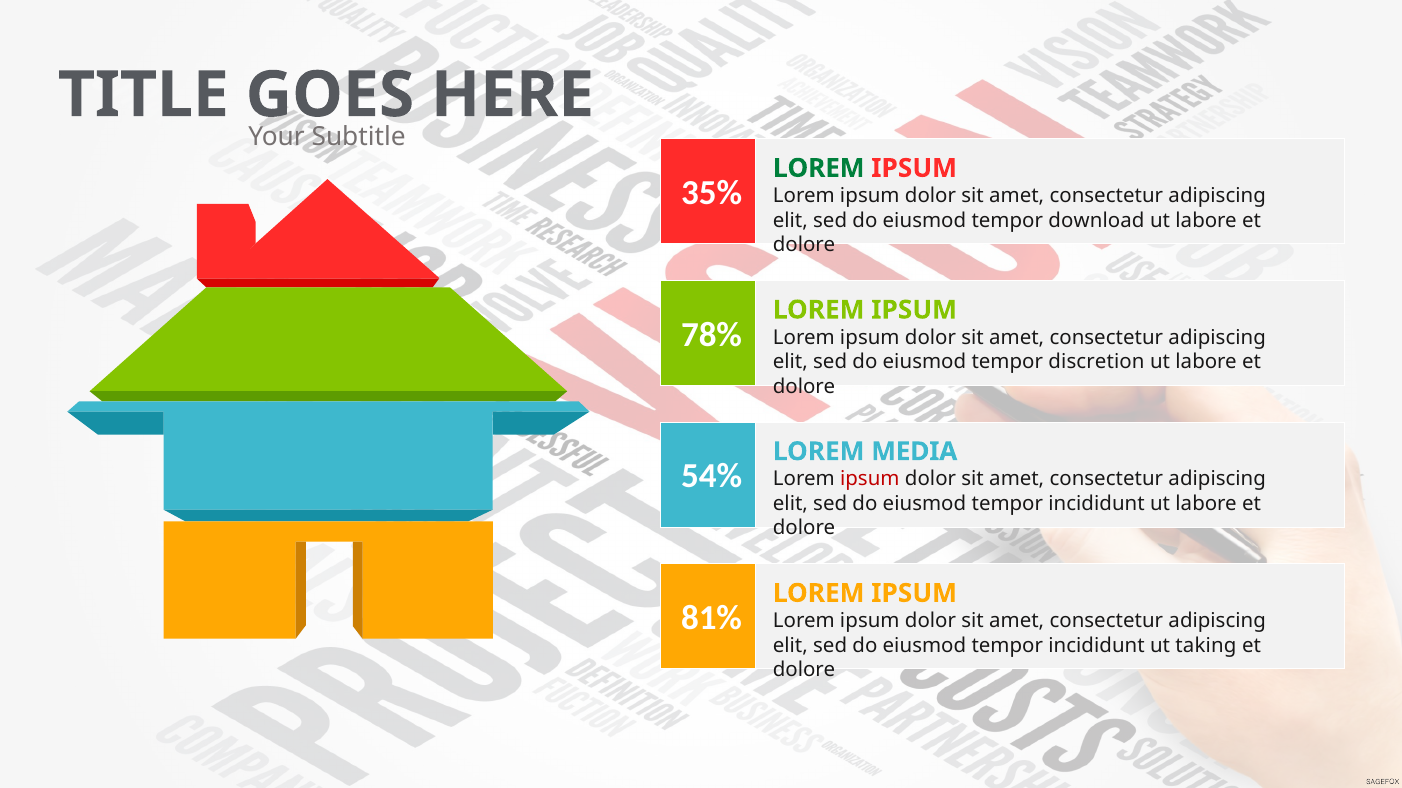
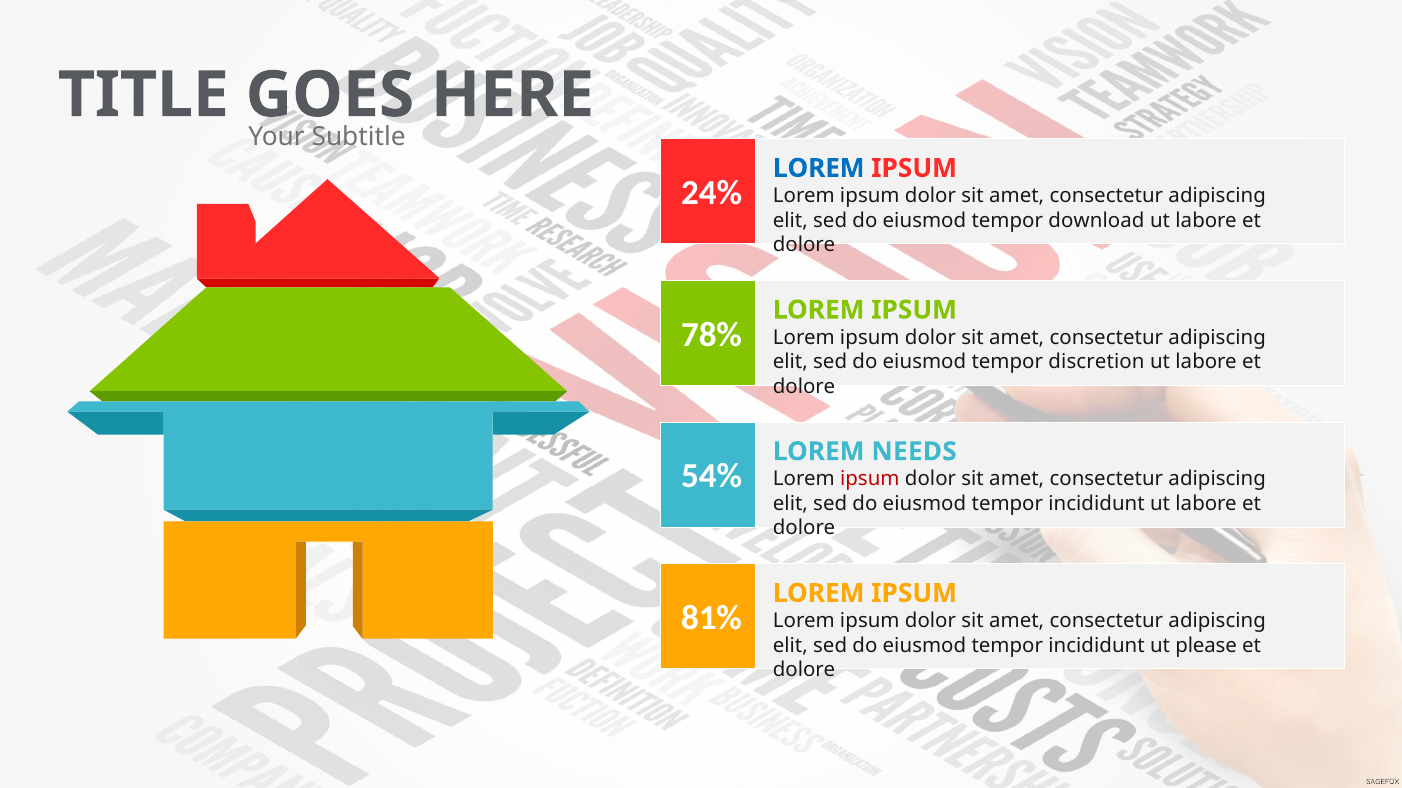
LOREM at (819, 168) colour: green -> blue
35%: 35% -> 24%
MEDIA: MEDIA -> NEEDS
taking: taking -> please
